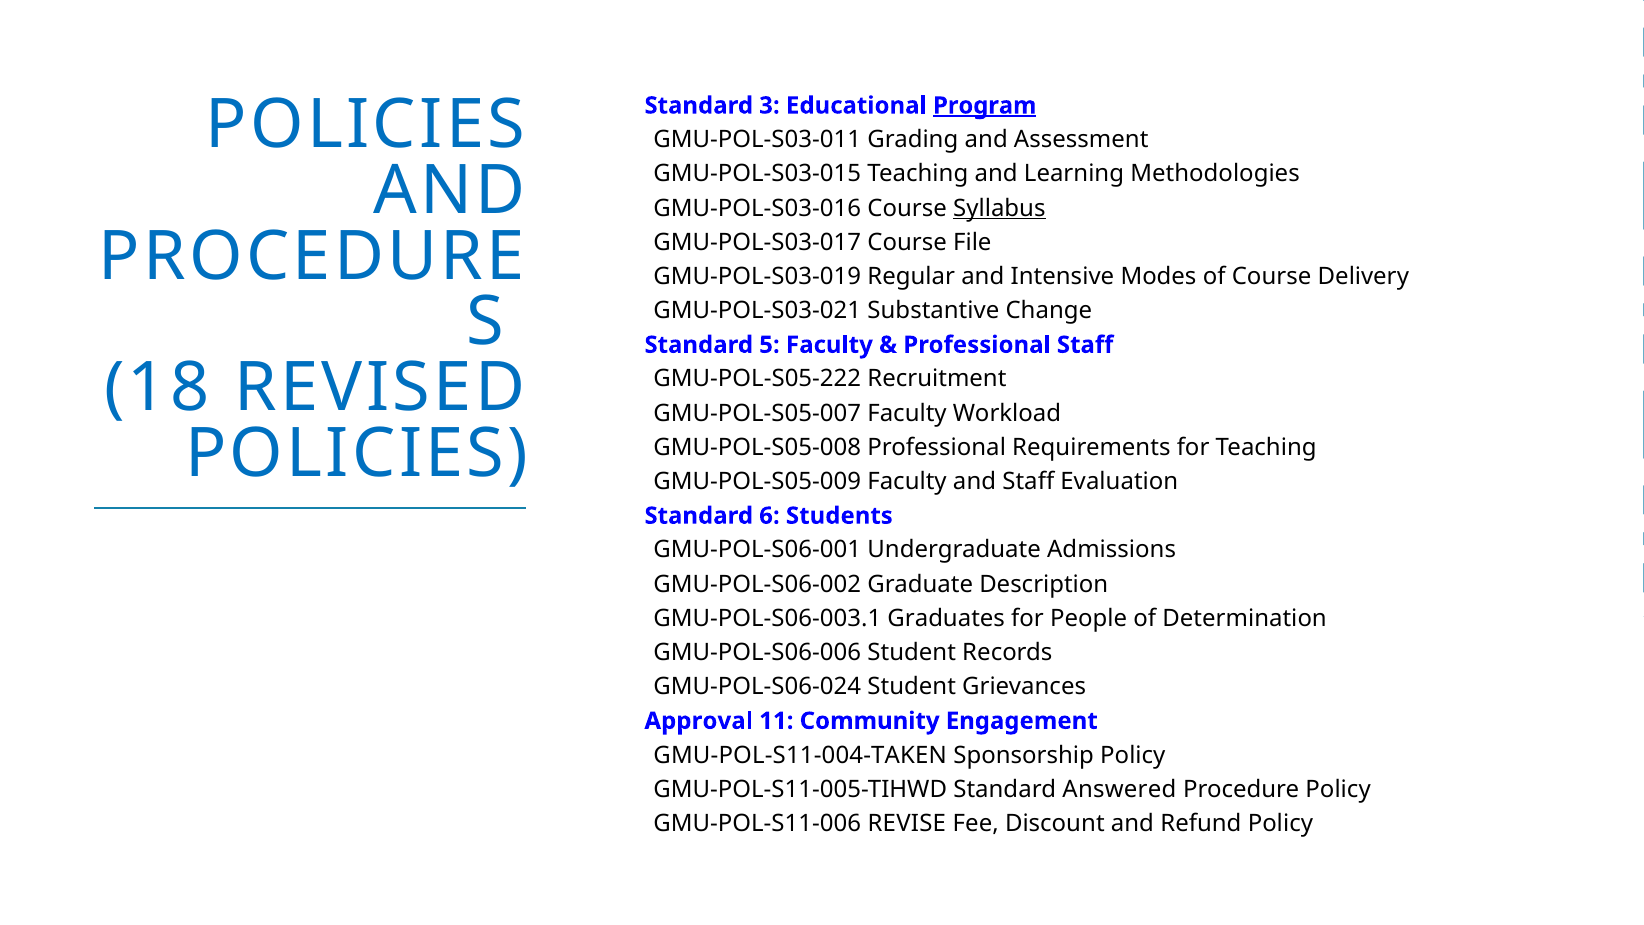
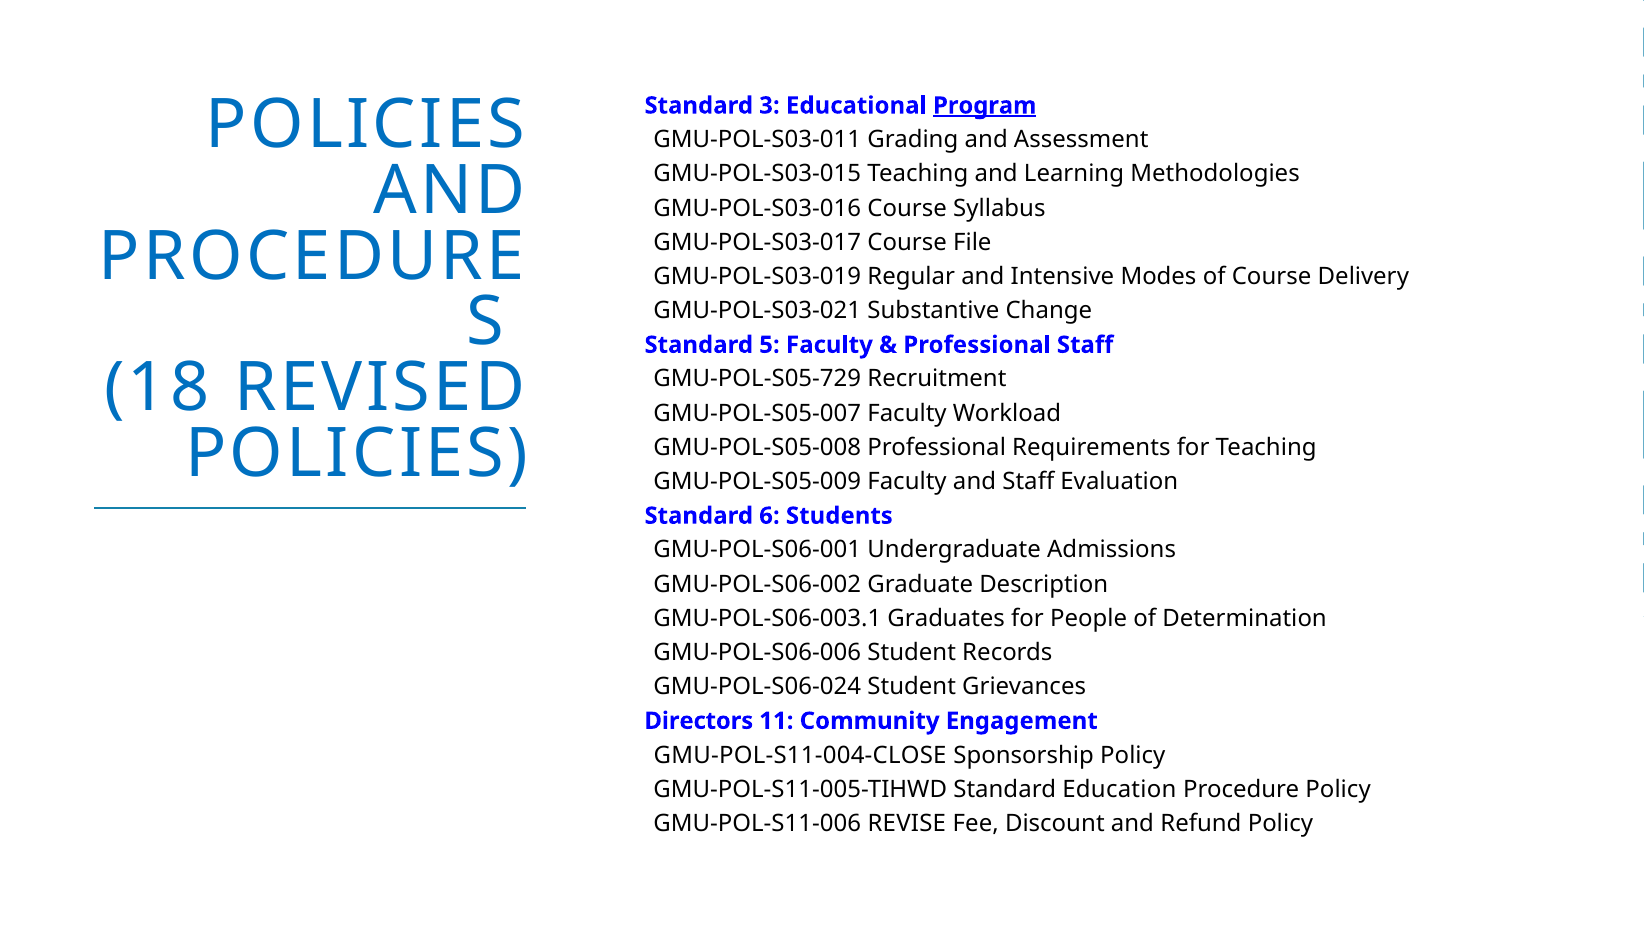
Syllabus underline: present -> none
GMU-POL-S05-222: GMU-POL-S05-222 -> GMU-POL-S05-729
Approval: Approval -> Directors
GMU-POL-S11-004-TAKEN: GMU-POL-S11-004-TAKEN -> GMU-POL-S11-004-CLOSE
Answered: Answered -> Education
